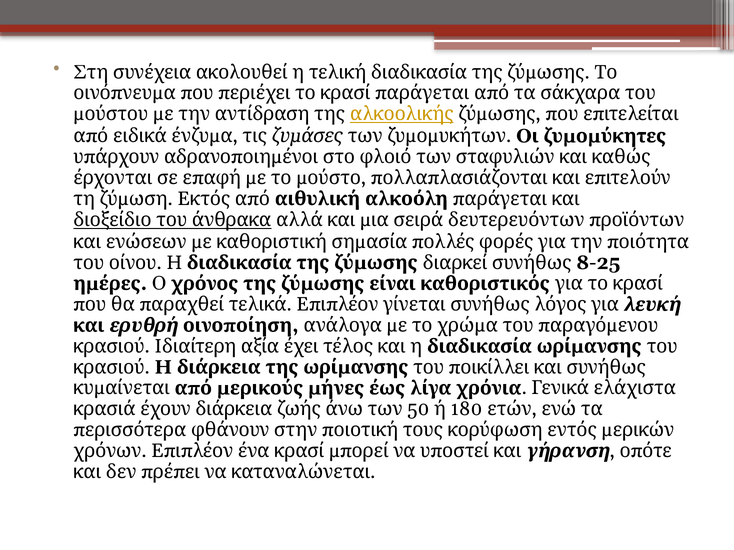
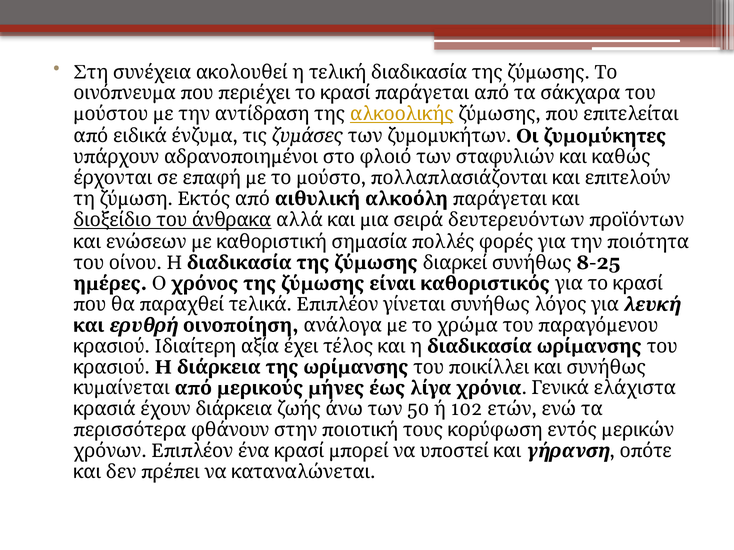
180: 180 -> 102
